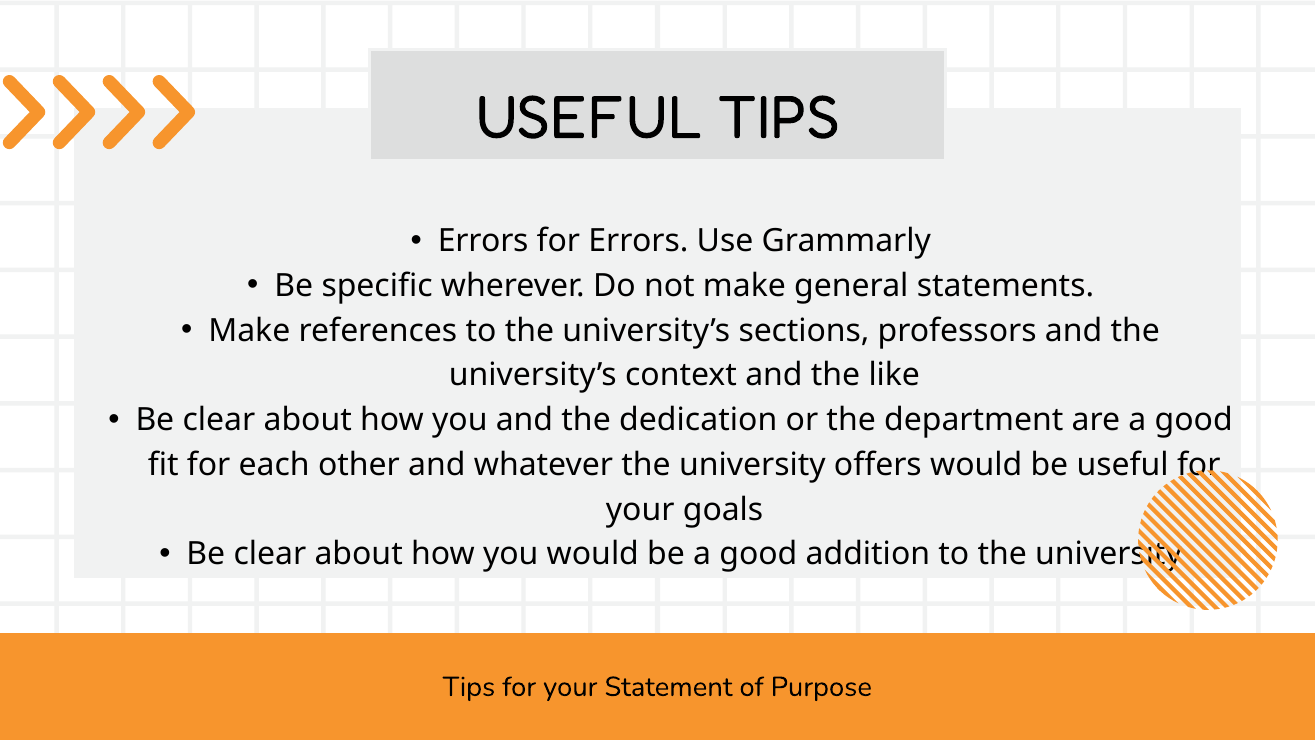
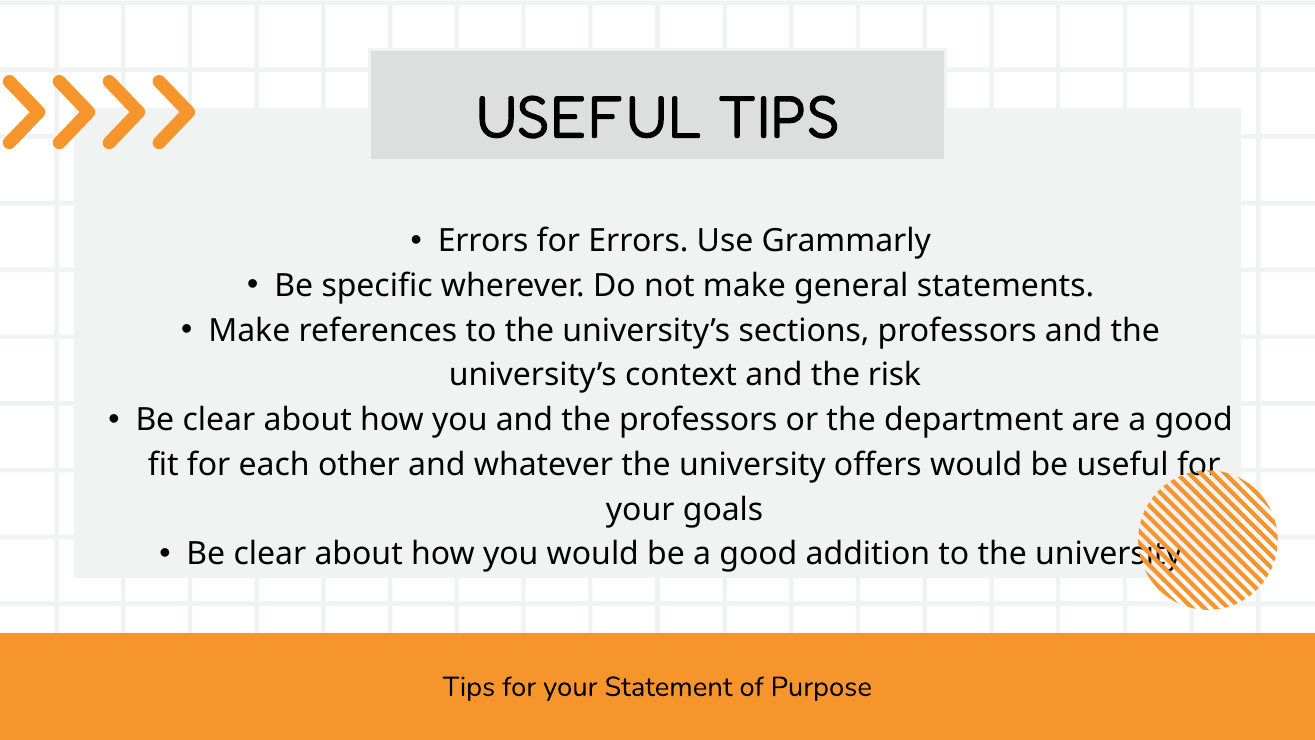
like: like -> risk
the dedication: dedication -> professors
